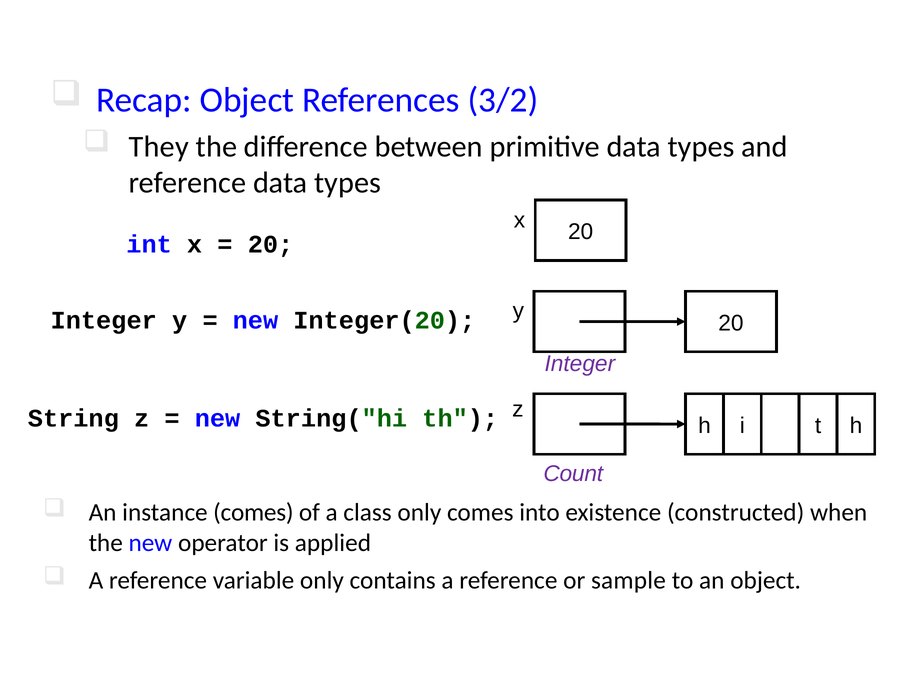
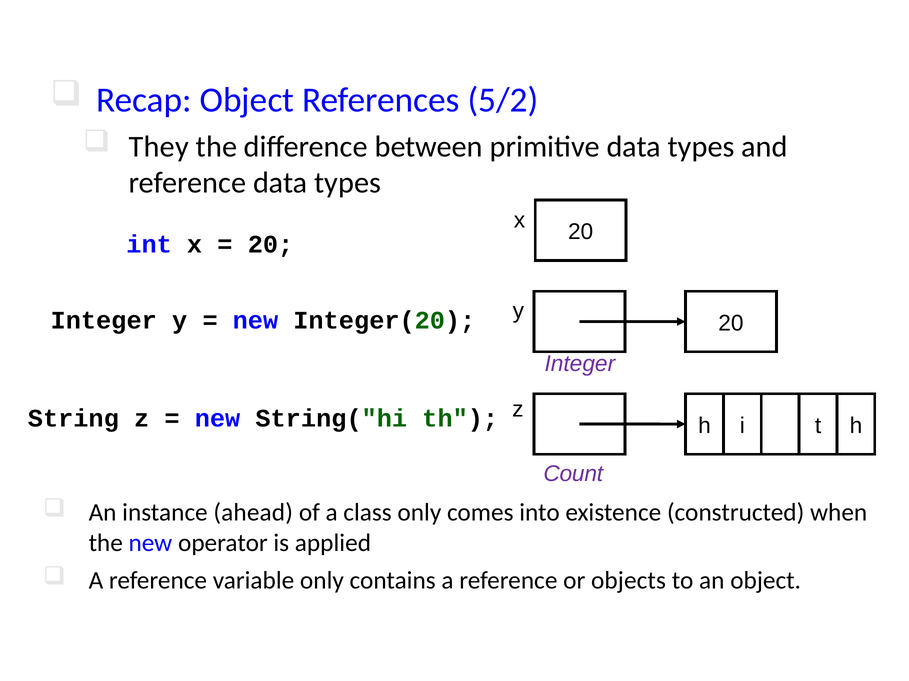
3/2: 3/2 -> 5/2
instance comes: comes -> ahead
sample: sample -> objects
